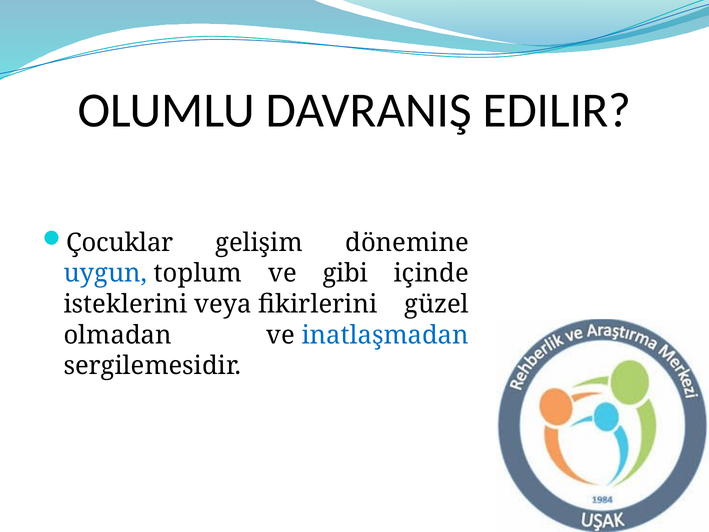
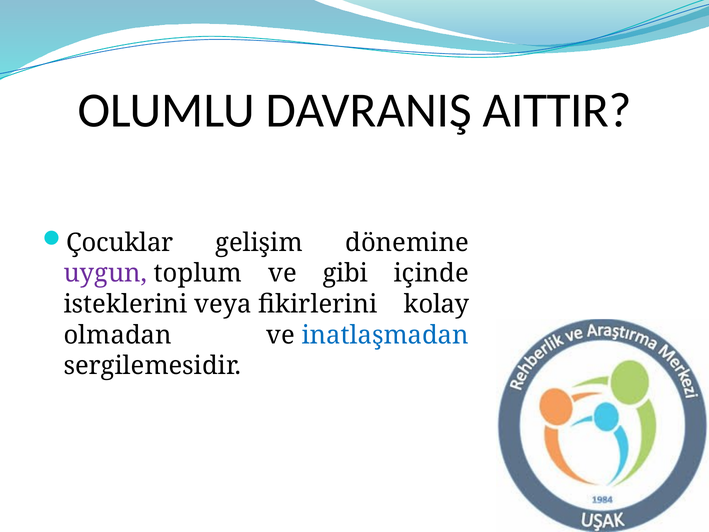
EDILIR: EDILIR -> AITTIR
uygun colour: blue -> purple
güzel: güzel -> kolay
